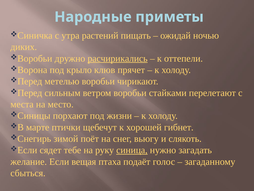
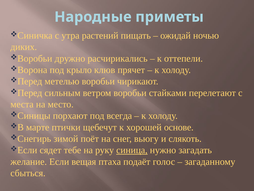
расчирикались underline: present -> none
жизни: жизни -> всегда
гибнет: гибнет -> основе
